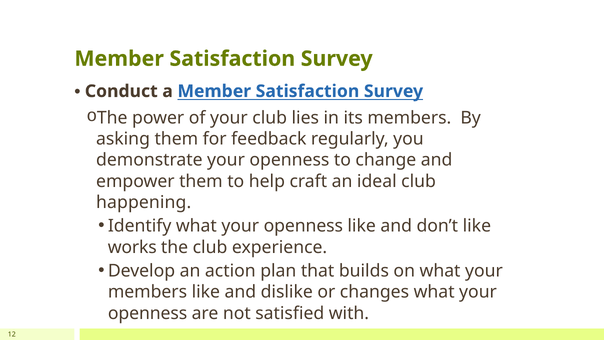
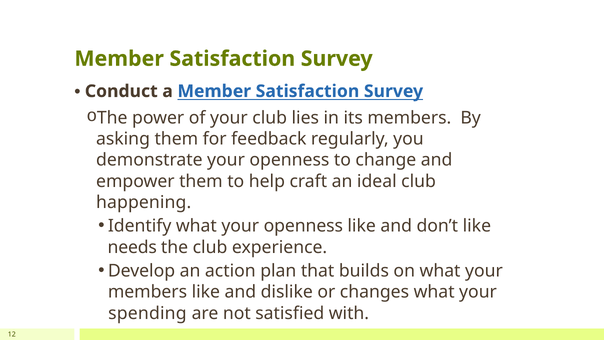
works: works -> needs
openness at (148, 313): openness -> spending
